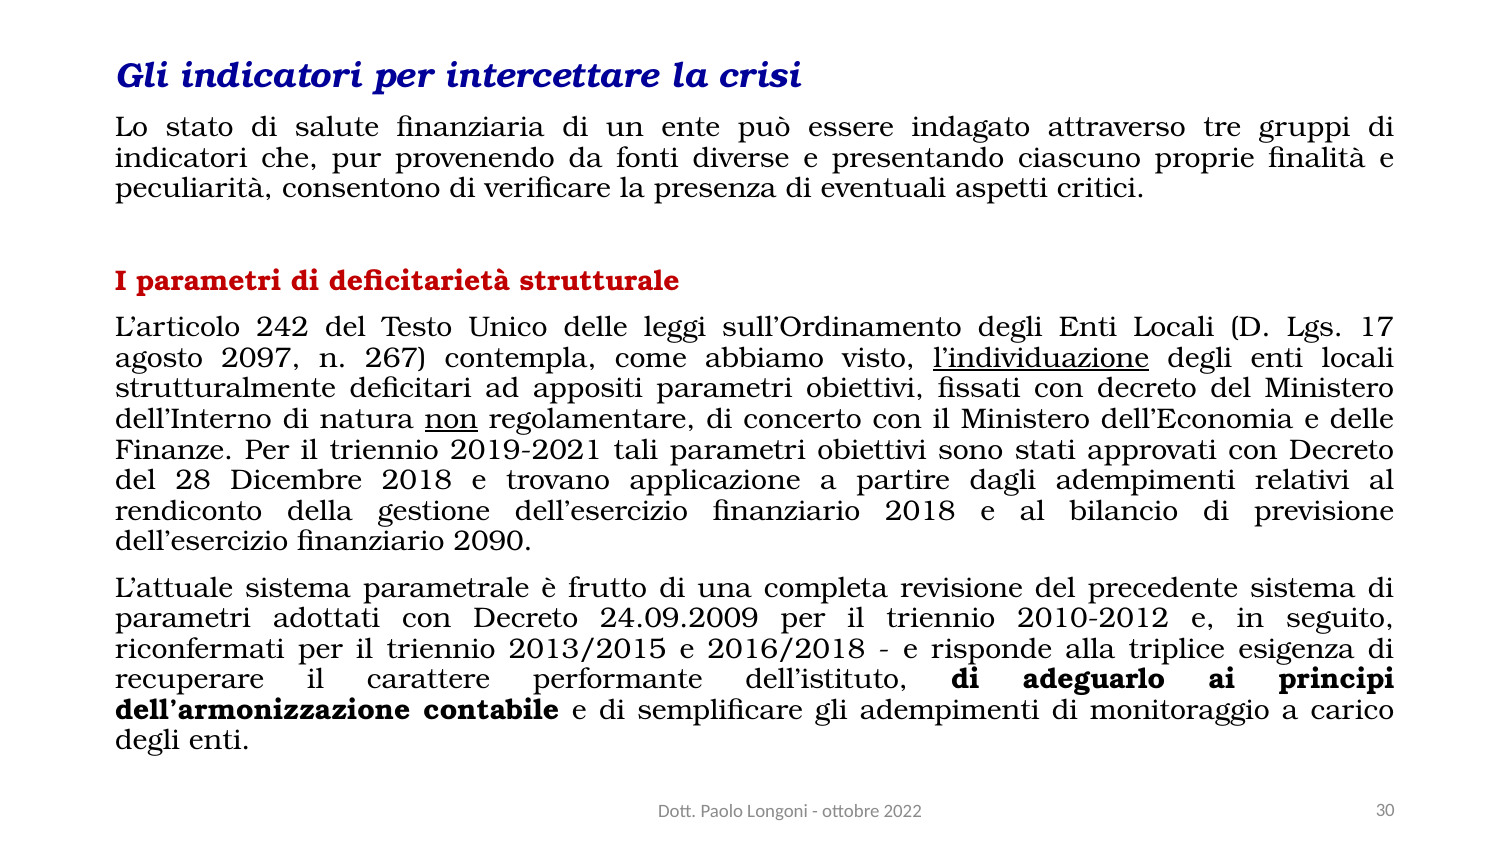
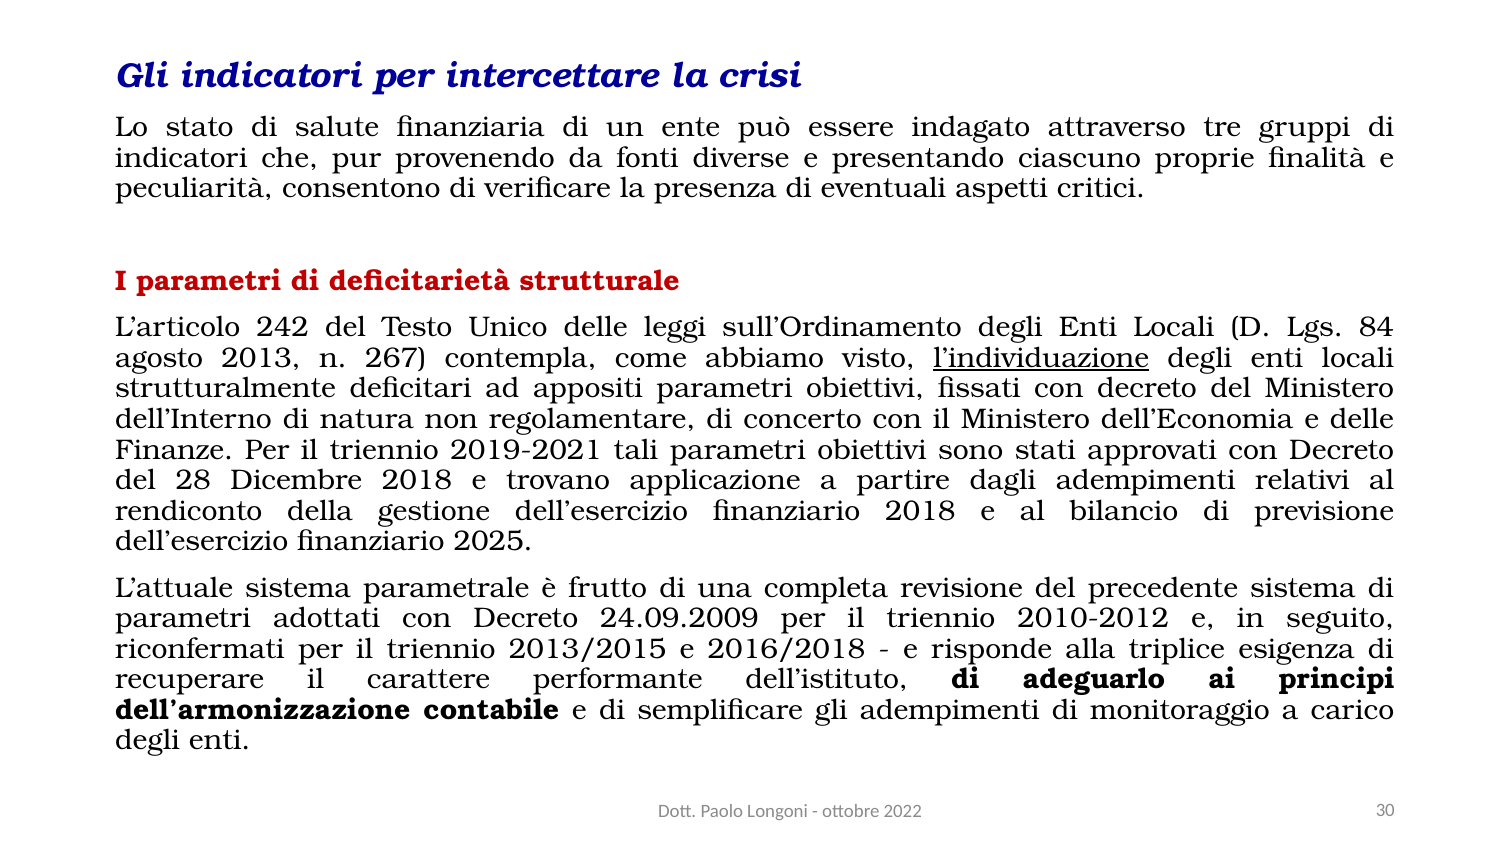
17: 17 -> 84
2097: 2097 -> 2013
non underline: present -> none
2090: 2090 -> 2025
